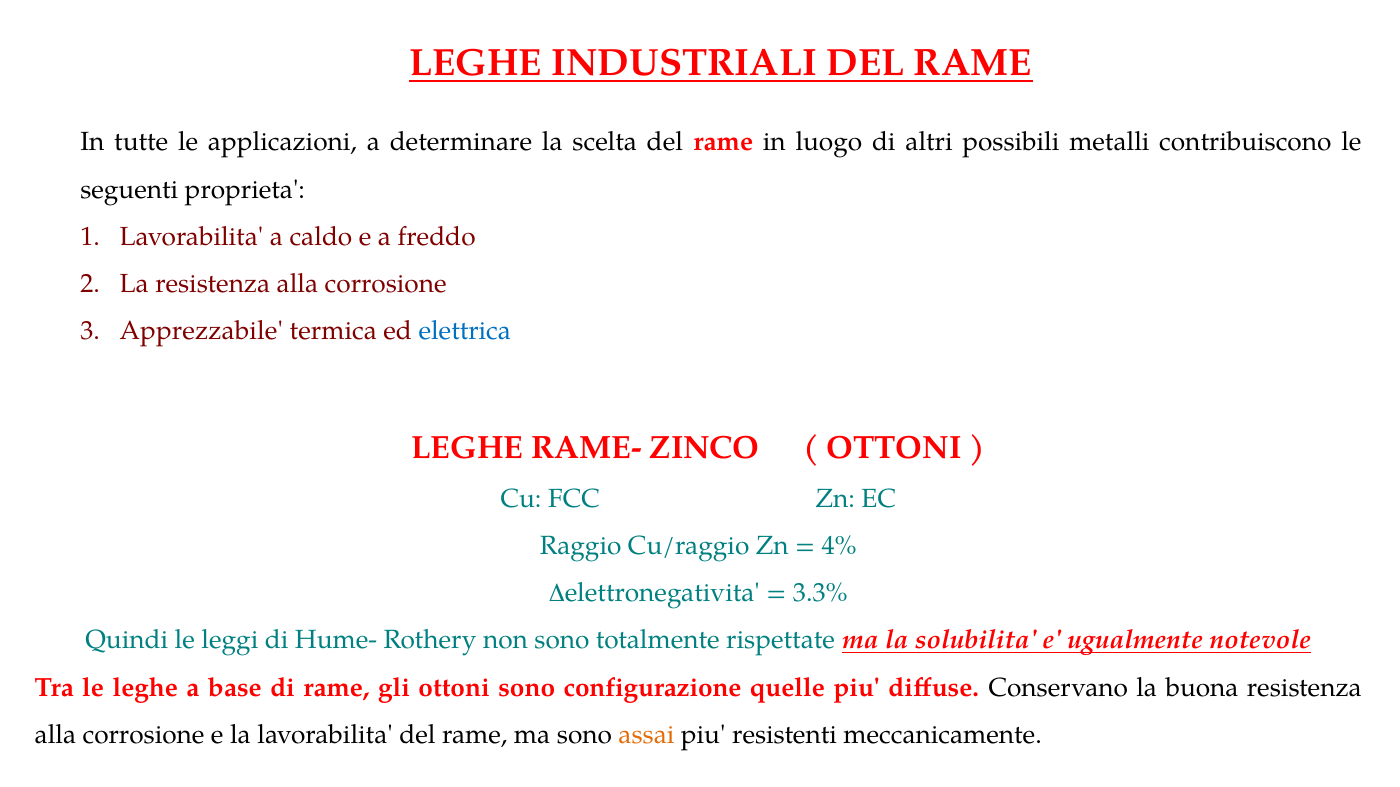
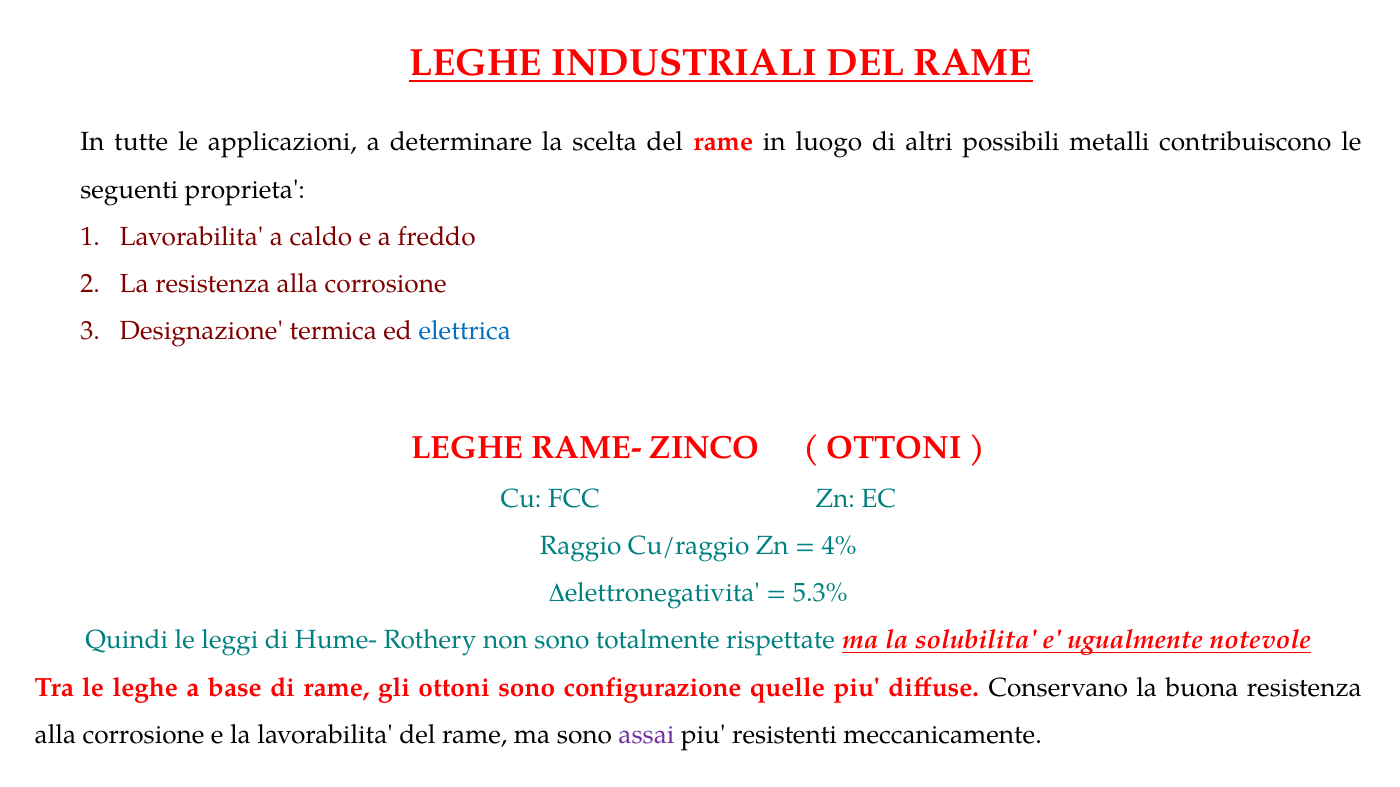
Apprezzabile: Apprezzabile -> Designazione
3.3%: 3.3% -> 5.3%
assai colour: orange -> purple
